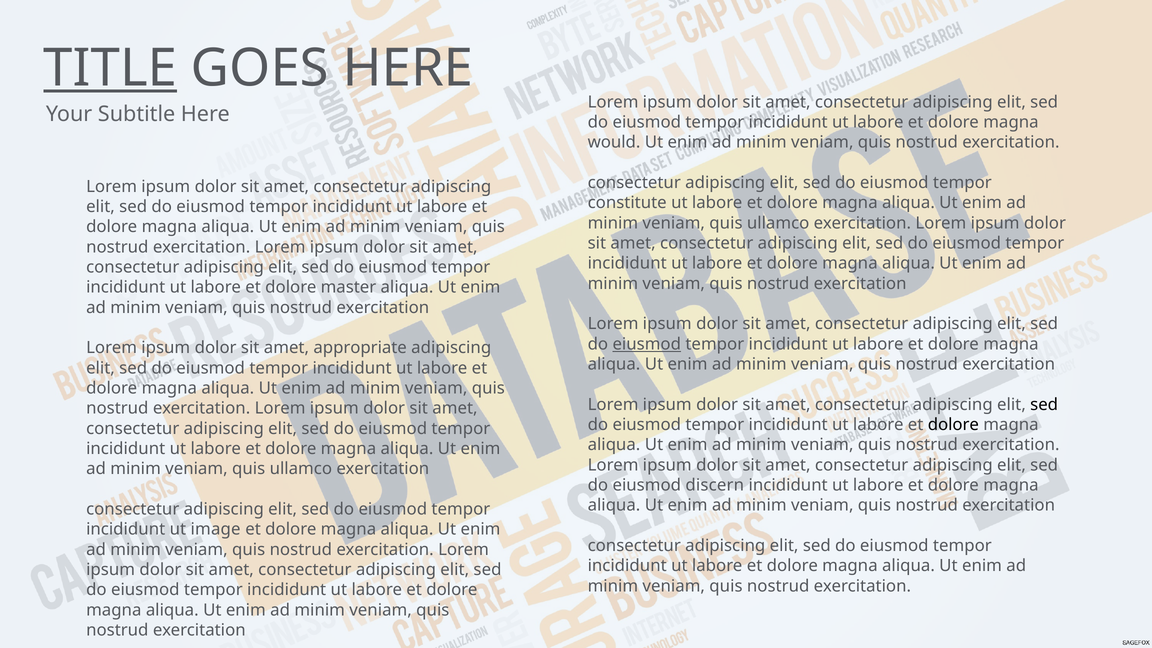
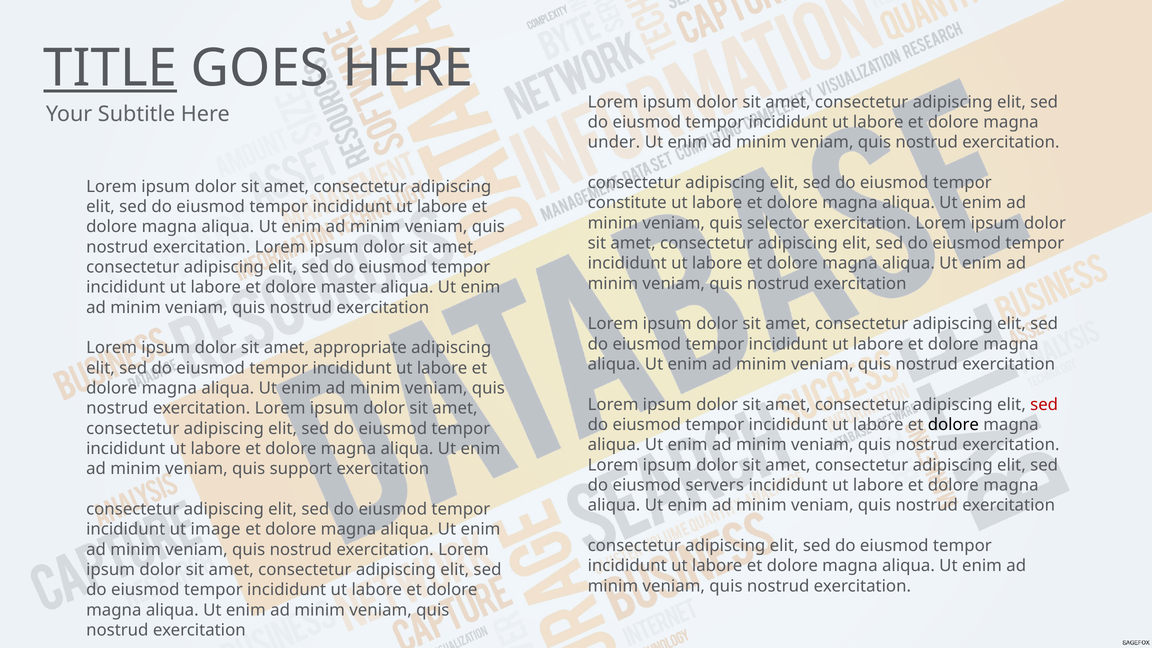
would: would -> under
ullamco at (778, 223): ullamco -> selector
eiusmod at (647, 344) underline: present -> none
sed at (1044, 405) colour: black -> red
ullamco at (301, 469): ullamco -> support
discern: discern -> servers
